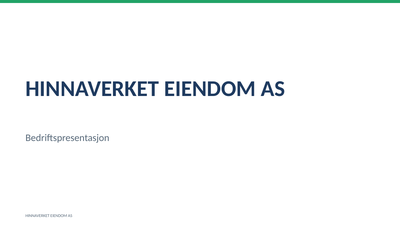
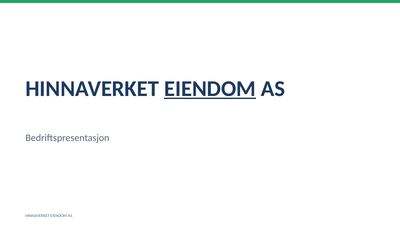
EIENDOM at (210, 89) underline: none -> present
